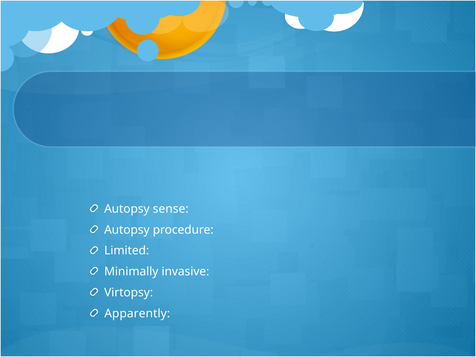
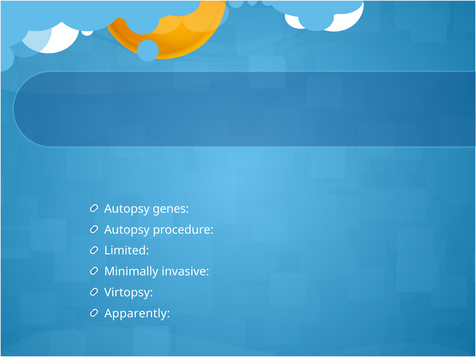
sense: sense -> genes
